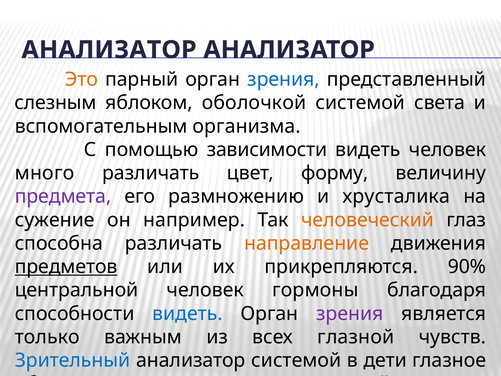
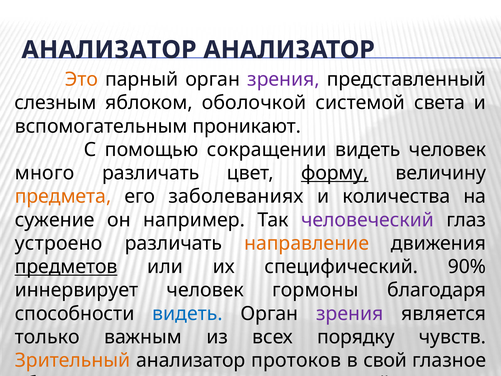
зрения at (283, 79) colour: blue -> purple
организма: организма -> проникают
зависимости: зависимости -> сокращении
форму underline: none -> present
предмета colour: purple -> orange
размножению: размножению -> заболеваниях
хрусталика: хрусталика -> количества
человеческий colour: orange -> purple
способна: способна -> устроено
прикрепляются: прикрепляются -> специфический
центральной: центральной -> иннервирует
глазной: глазной -> порядку
Зрительный colour: blue -> orange
анализатор системой: системой -> протоков
дети: дети -> свой
